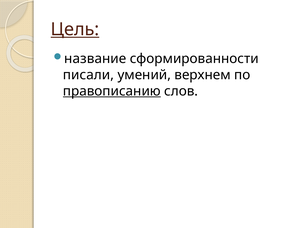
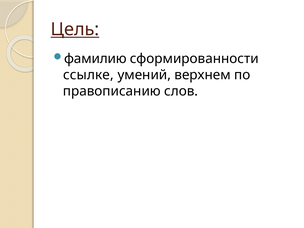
название: название -> фамилию
писали: писали -> ссылке
правописанию underline: present -> none
